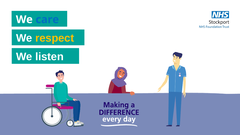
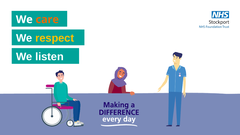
care colour: blue -> orange
